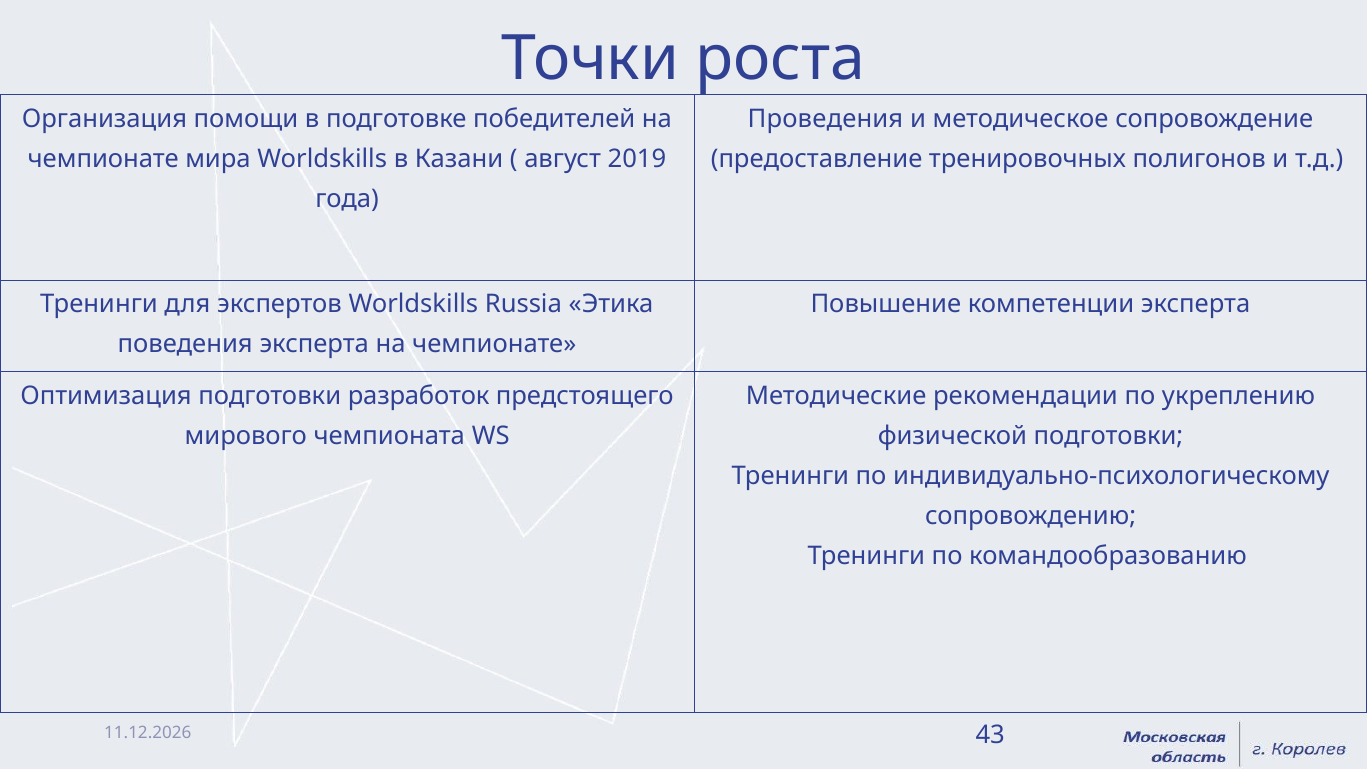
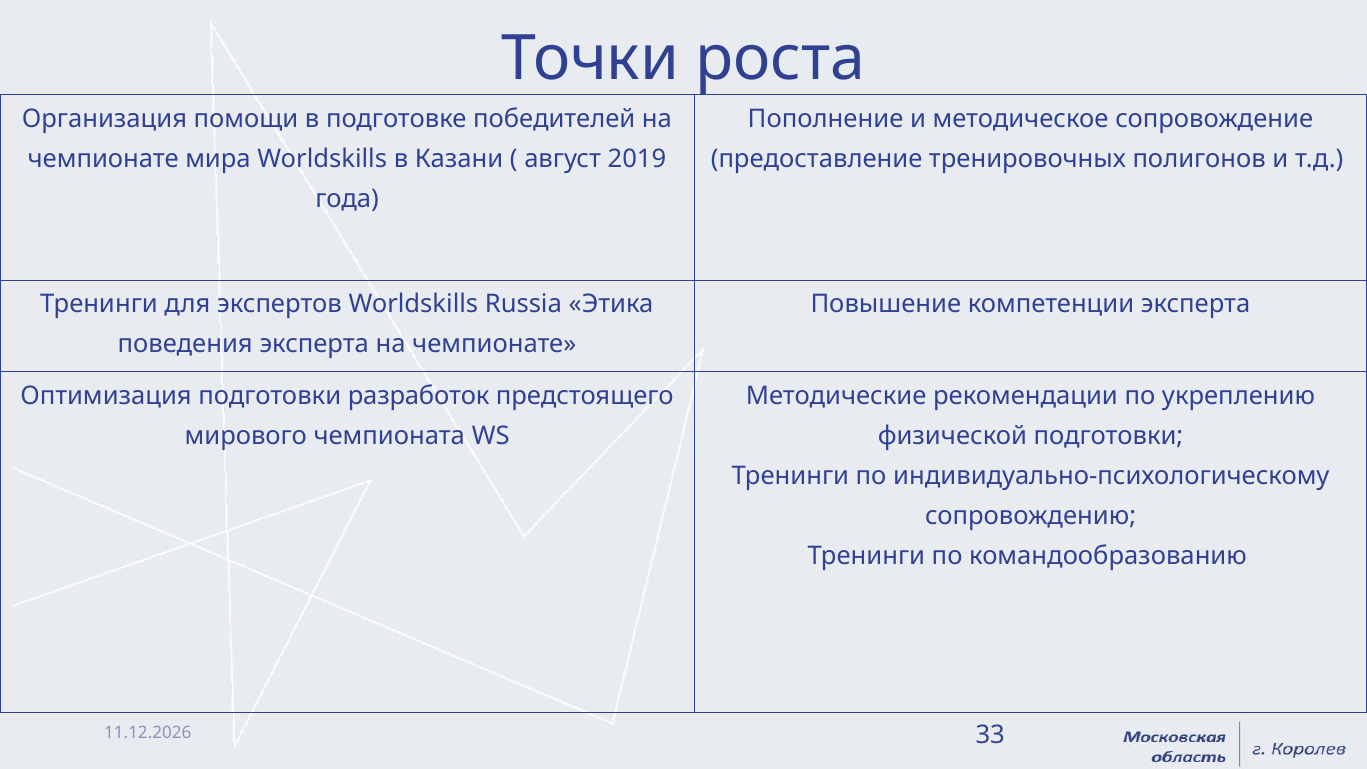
Проведения: Проведения -> Пополнение
43: 43 -> 33
